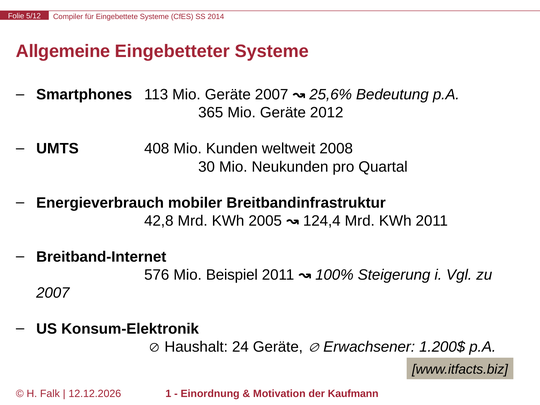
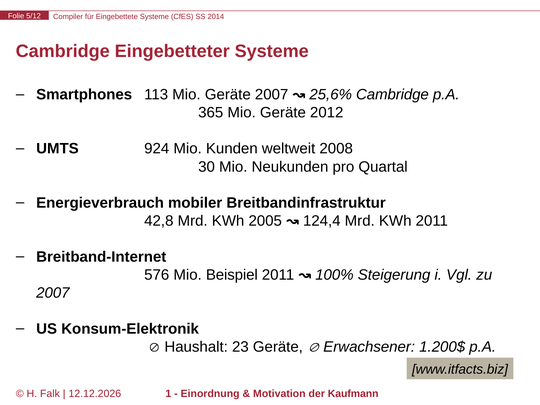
Allgemeine at (63, 51): Allgemeine -> Cambridge
25,6% Bedeutung: Bedeutung -> Cambridge
408: 408 -> 924
24: 24 -> 23
